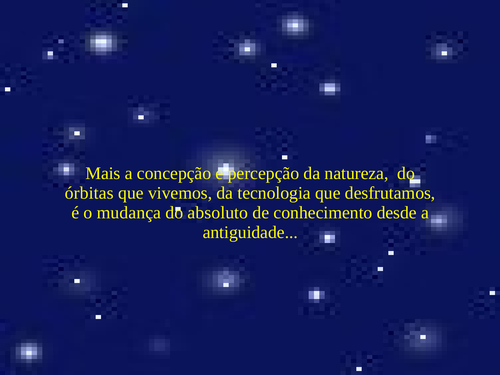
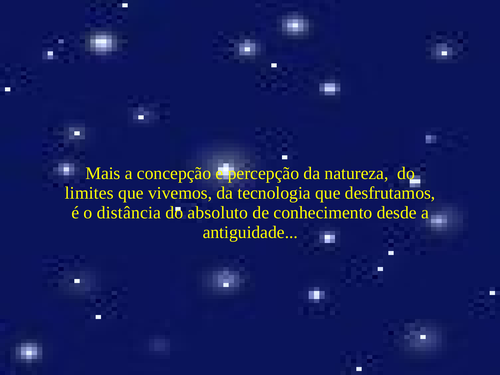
órbitas: órbitas -> limites
mudança: mudança -> distância
